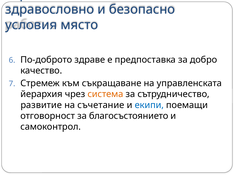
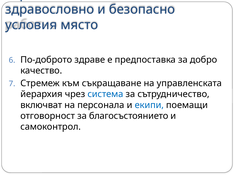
система colour: orange -> blue
развитие: развитие -> включват
съчетание: съчетание -> персонала
